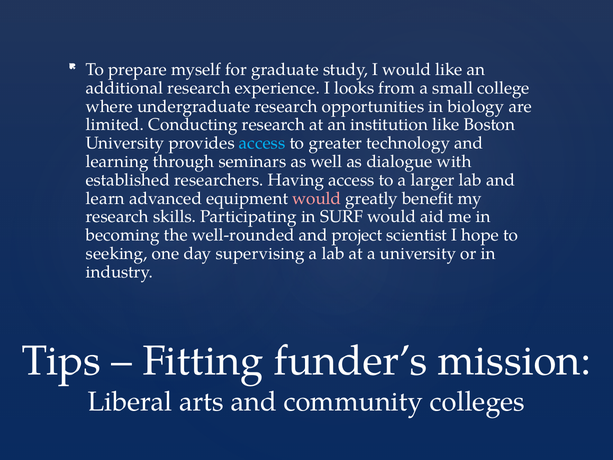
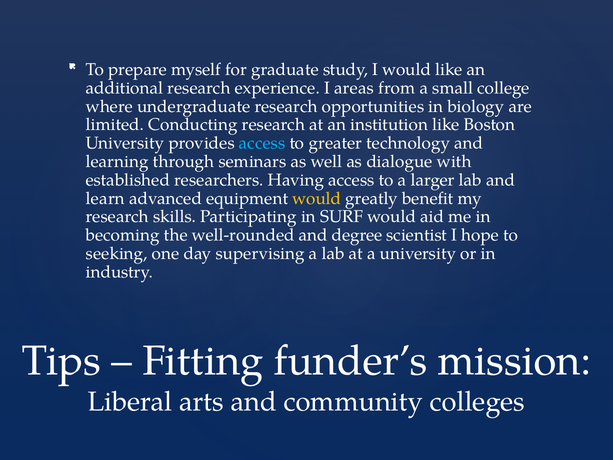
looks: looks -> areas
would at (317, 198) colour: pink -> yellow
project: project -> degree
